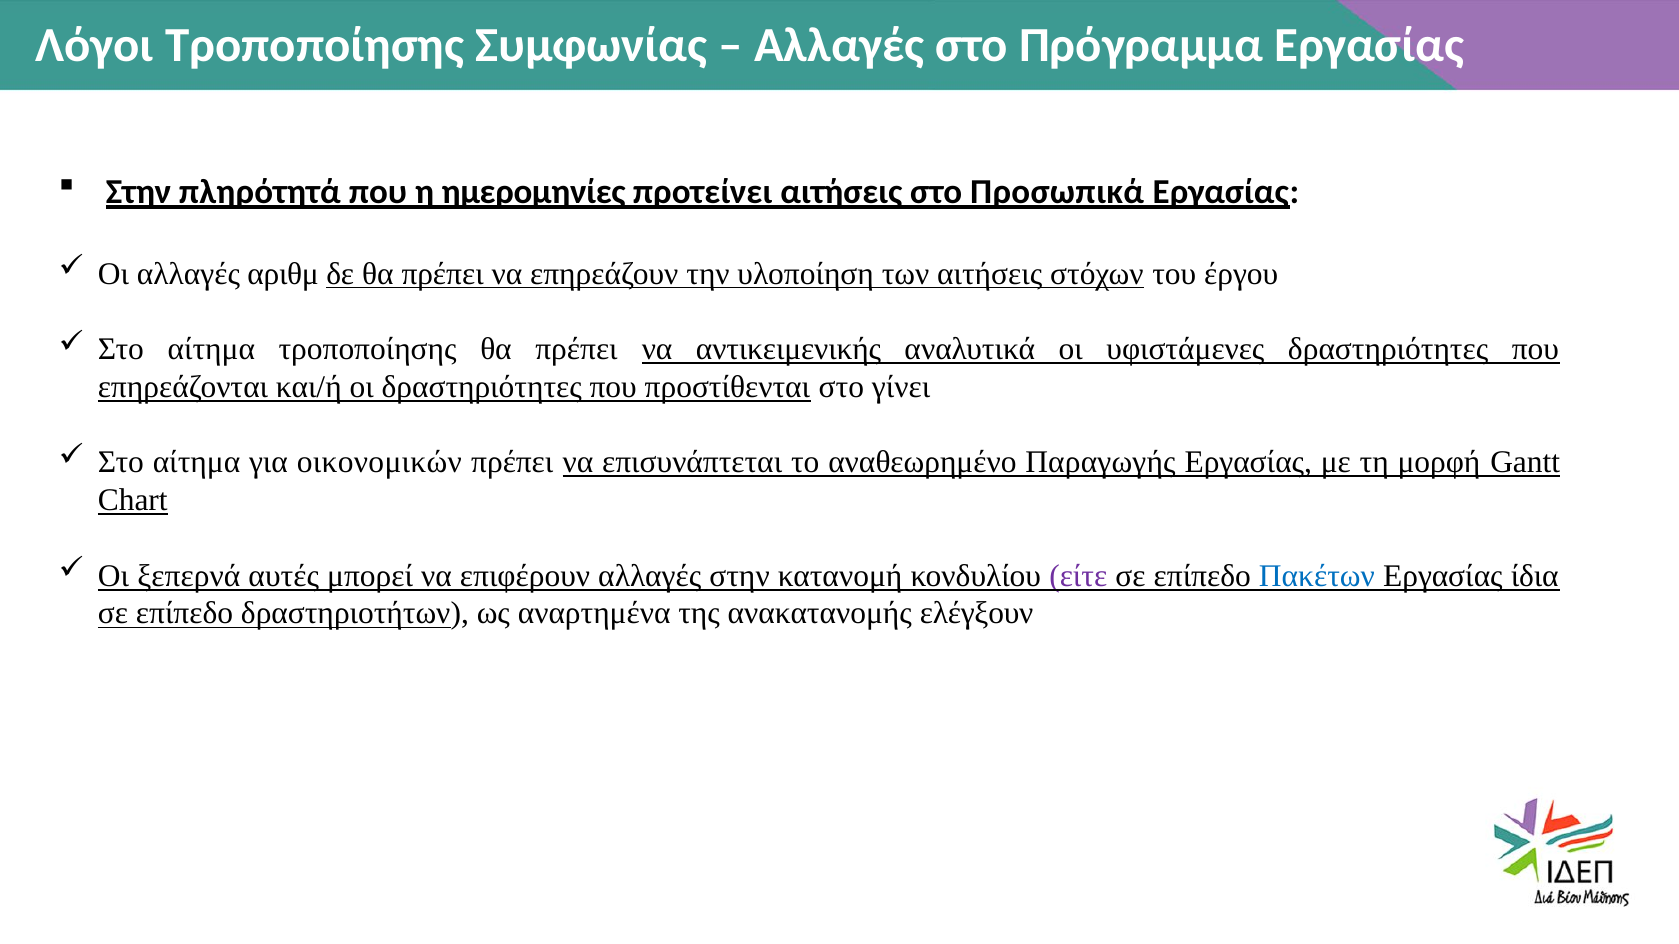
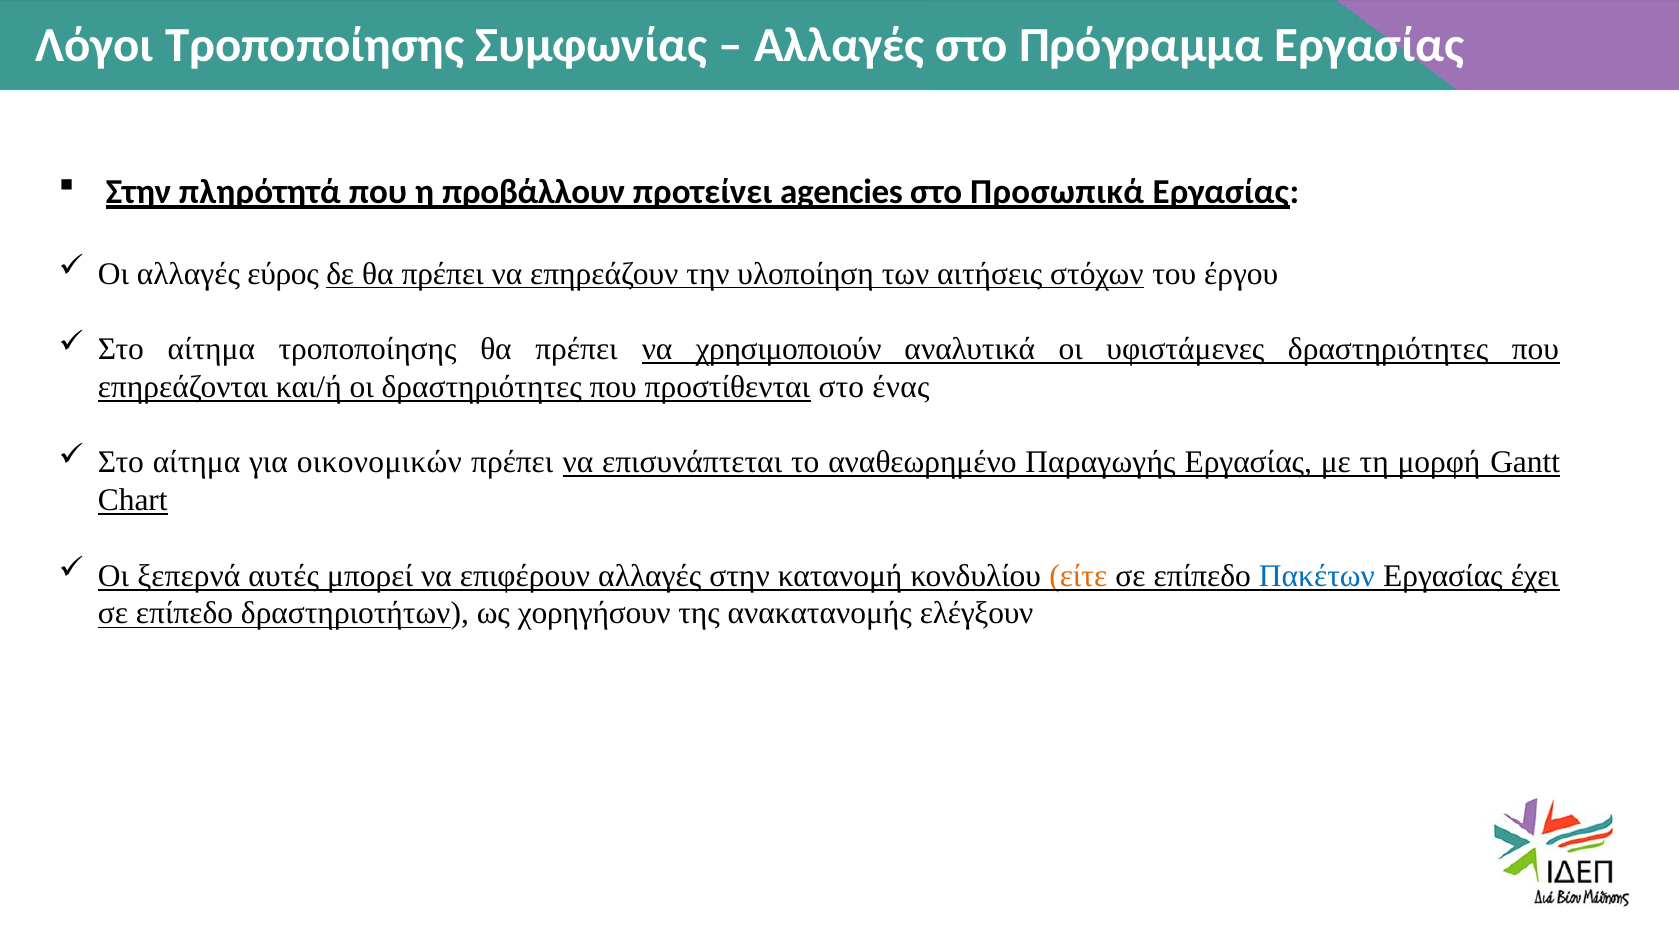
ημερομηνίες: ημερομηνίες -> προβάλλουν
προτείνει αιτήσεις: αιτήσεις -> agencies
αριθμ: αριθμ -> εύρος
αντικειμενικής: αντικειμενικής -> χρησιμοποιούν
γίνει: γίνει -> ένας
είτε colour: purple -> orange
ίδια: ίδια -> έχει
αναρτημένα: αναρτημένα -> χορηγήσουν
